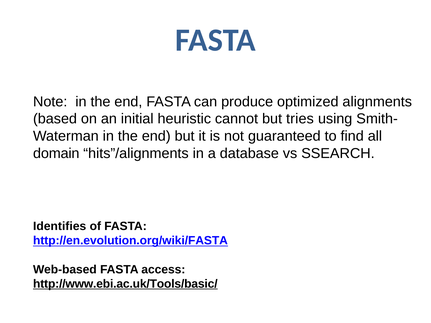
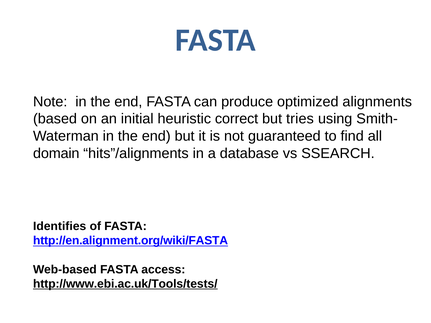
cannot: cannot -> correct
http://en.evolution.org/wiki/FASTA: http://en.evolution.org/wiki/FASTA -> http://en.alignment.org/wiki/FASTA
http://www.ebi.ac.uk/Tools/basic/: http://www.ebi.ac.uk/Tools/basic/ -> http://www.ebi.ac.uk/Tools/tests/
